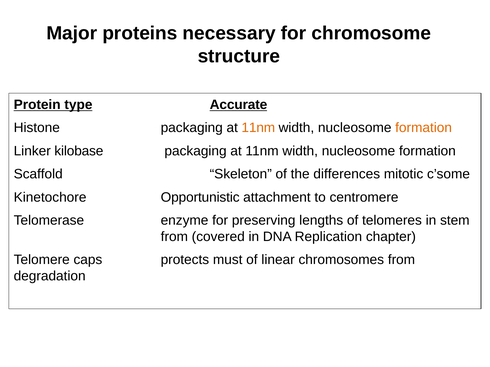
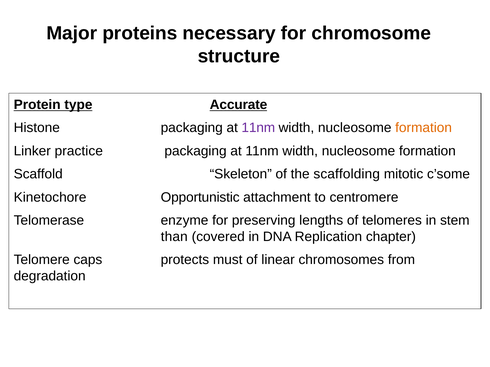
11nm at (258, 128) colour: orange -> purple
kilobase: kilobase -> practice
differences: differences -> scaffolding
from at (174, 237): from -> than
